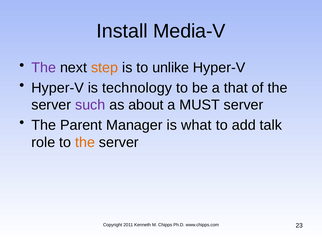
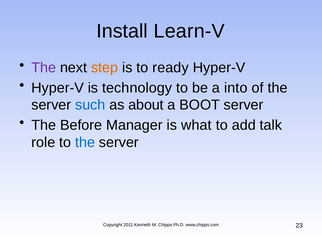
Media-V: Media-V -> Learn-V
unlike: unlike -> ready
that: that -> into
such colour: purple -> blue
MUST: MUST -> BOOT
Parent: Parent -> Before
the at (85, 142) colour: orange -> blue
